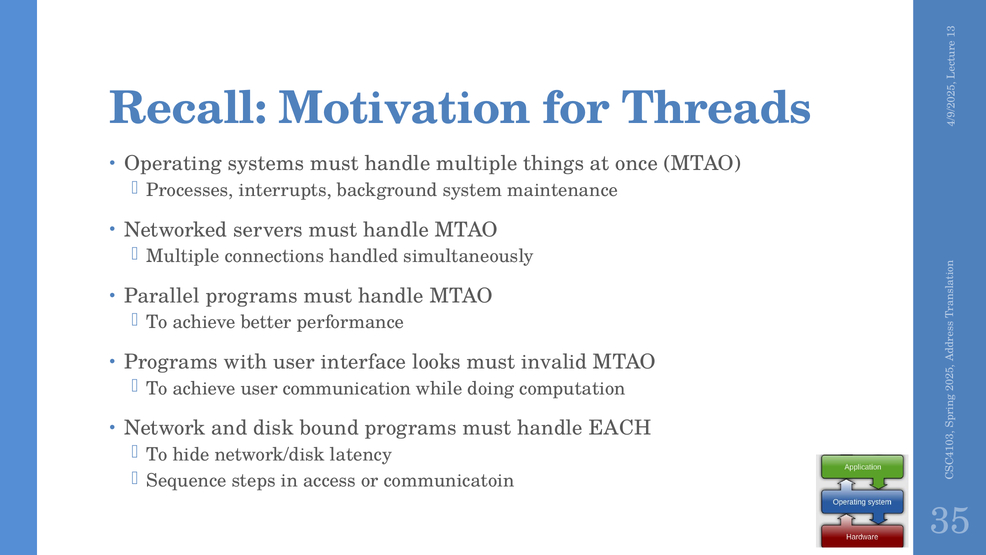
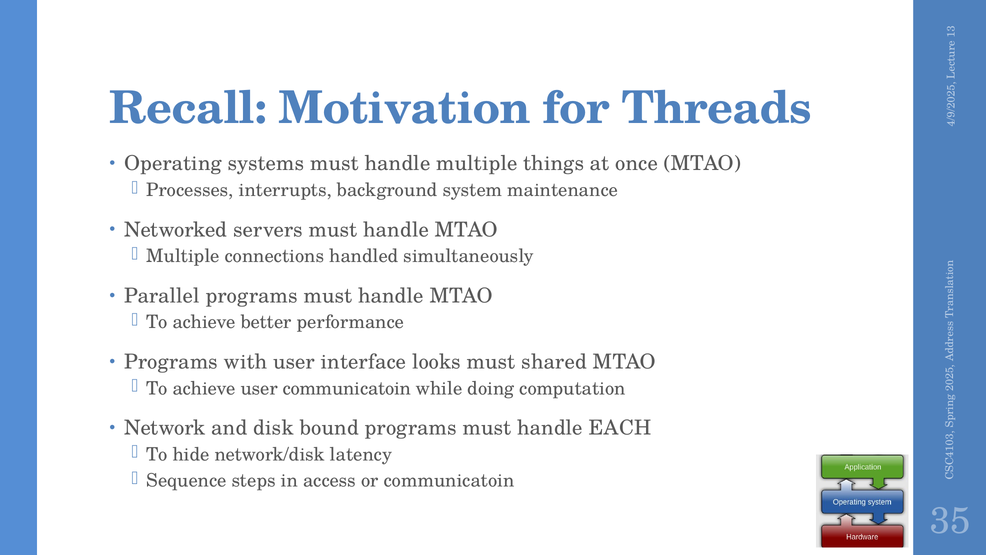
invalid: invalid -> shared
user communication: communication -> communicatoin
